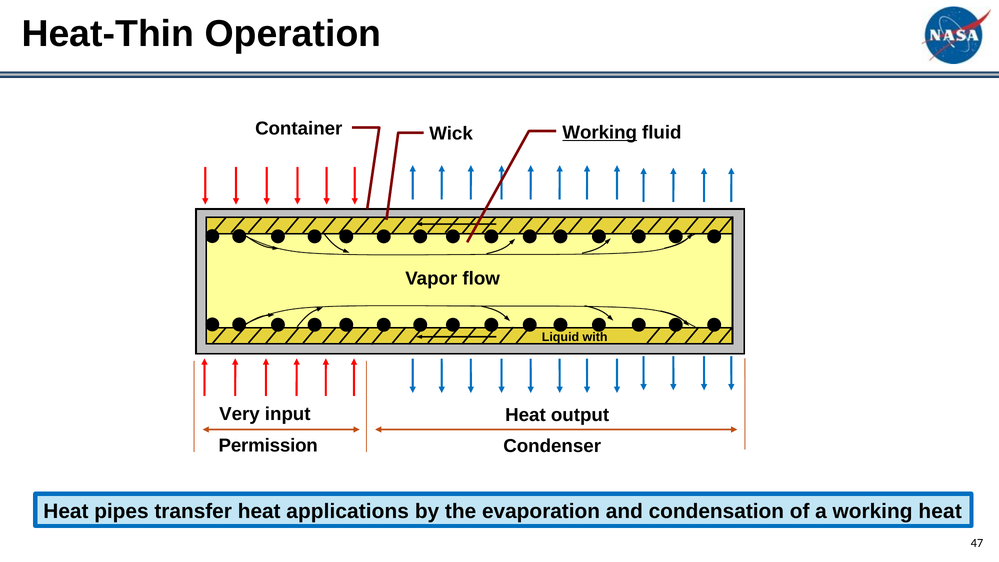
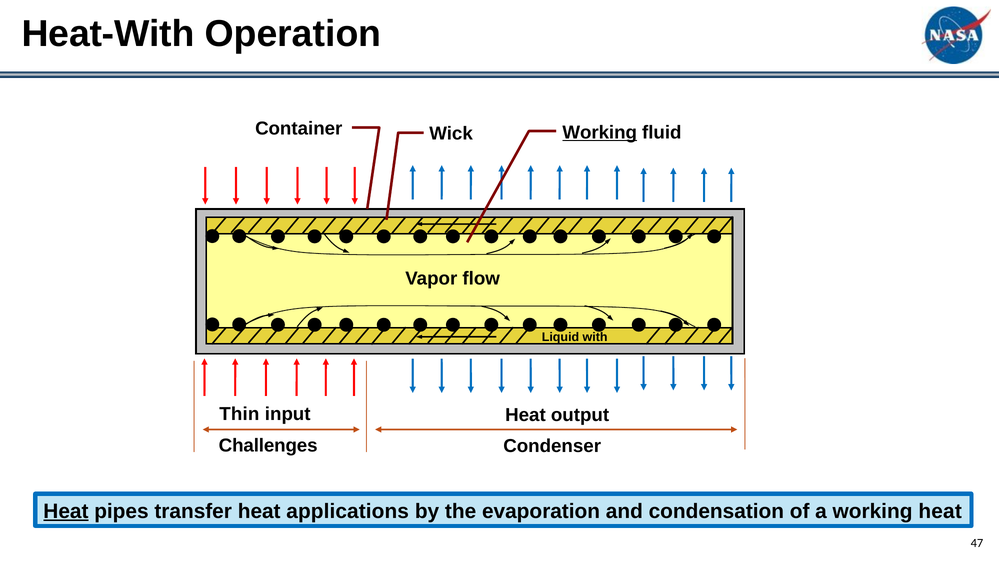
Heat-Thin: Heat-Thin -> Heat-With
Very: Very -> Thin
Permission: Permission -> Challenges
Heat at (66, 511) underline: none -> present
